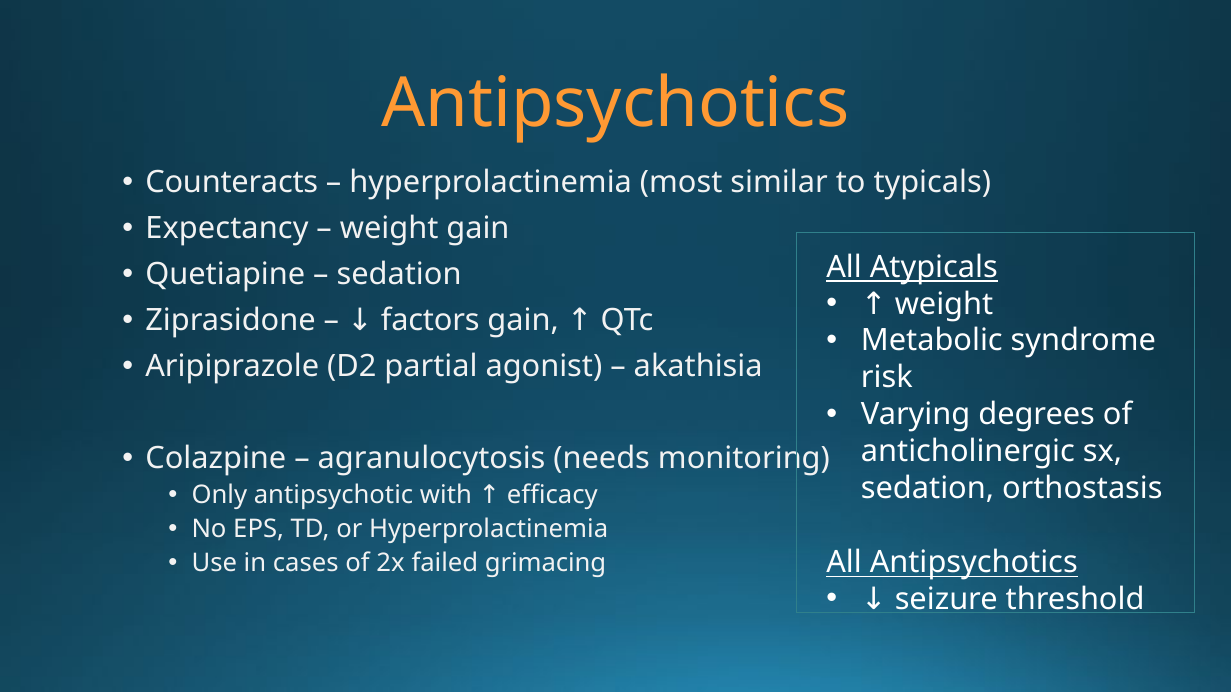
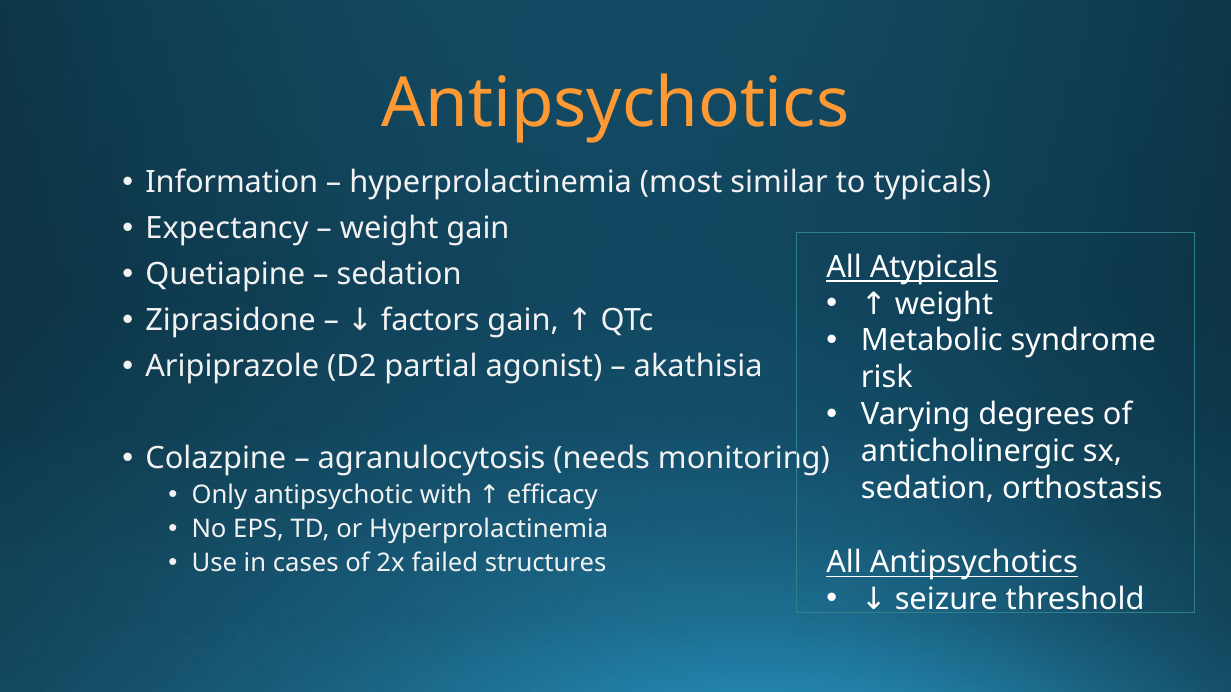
Counteracts: Counteracts -> Information
grimacing: grimacing -> structures
